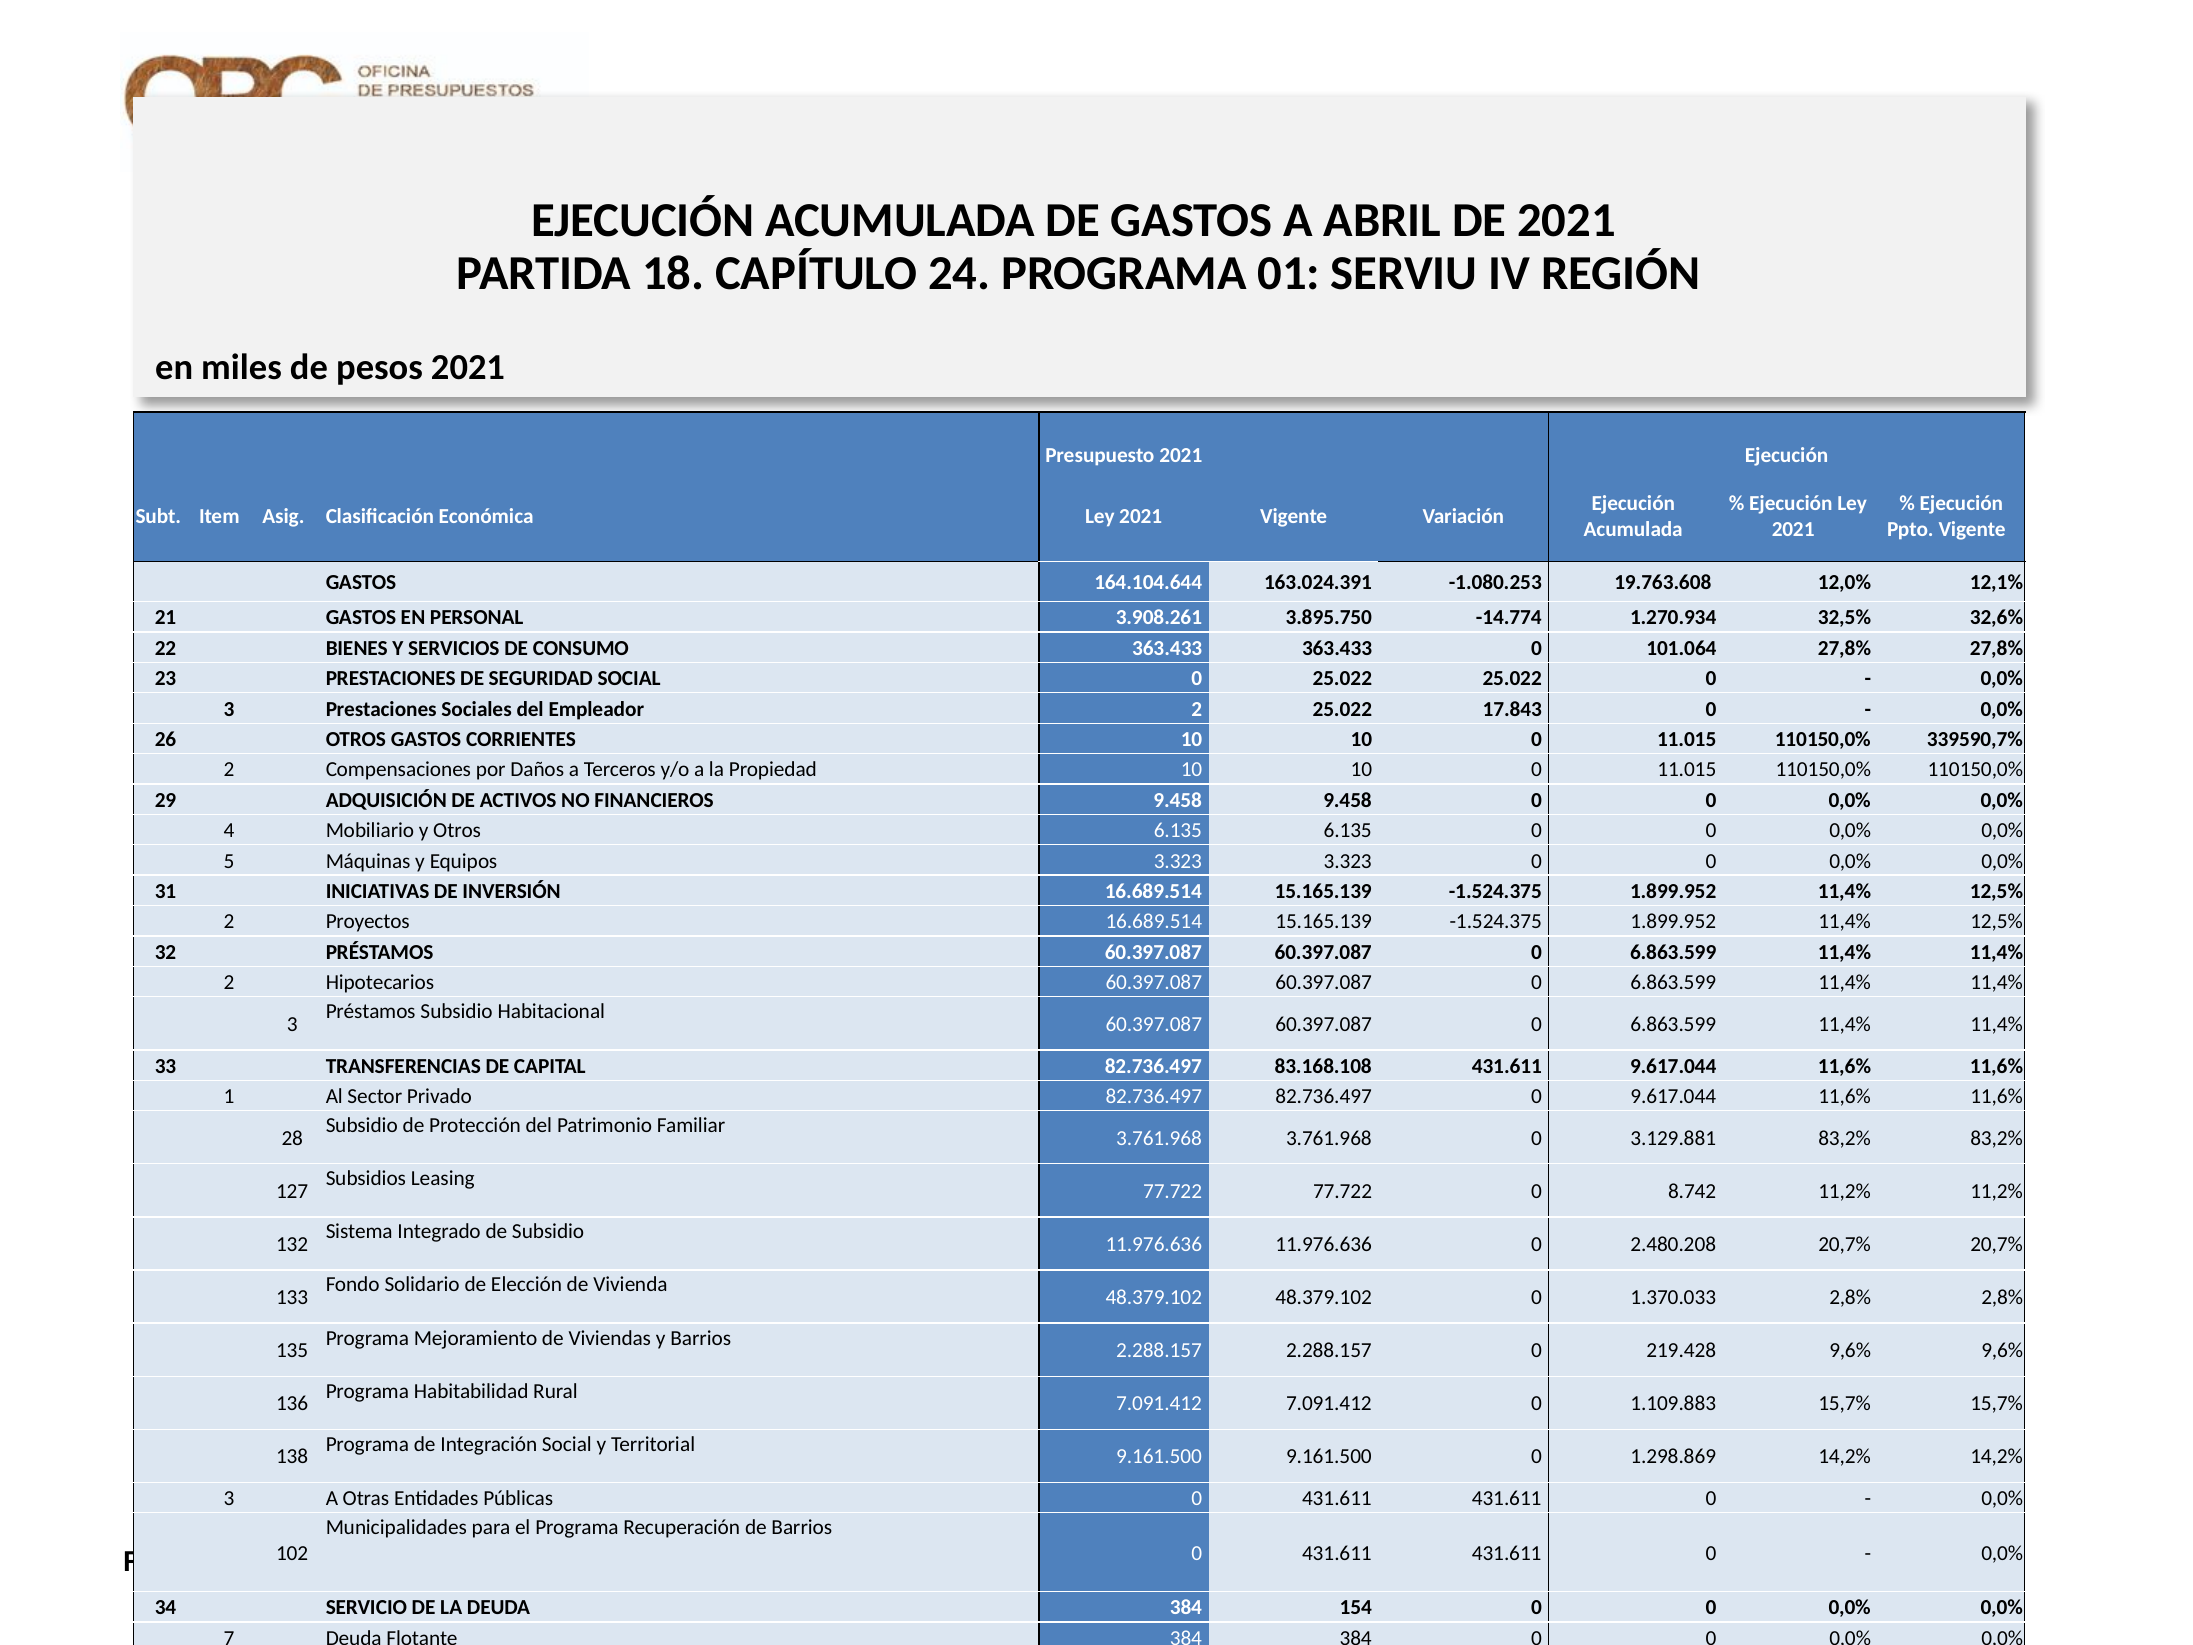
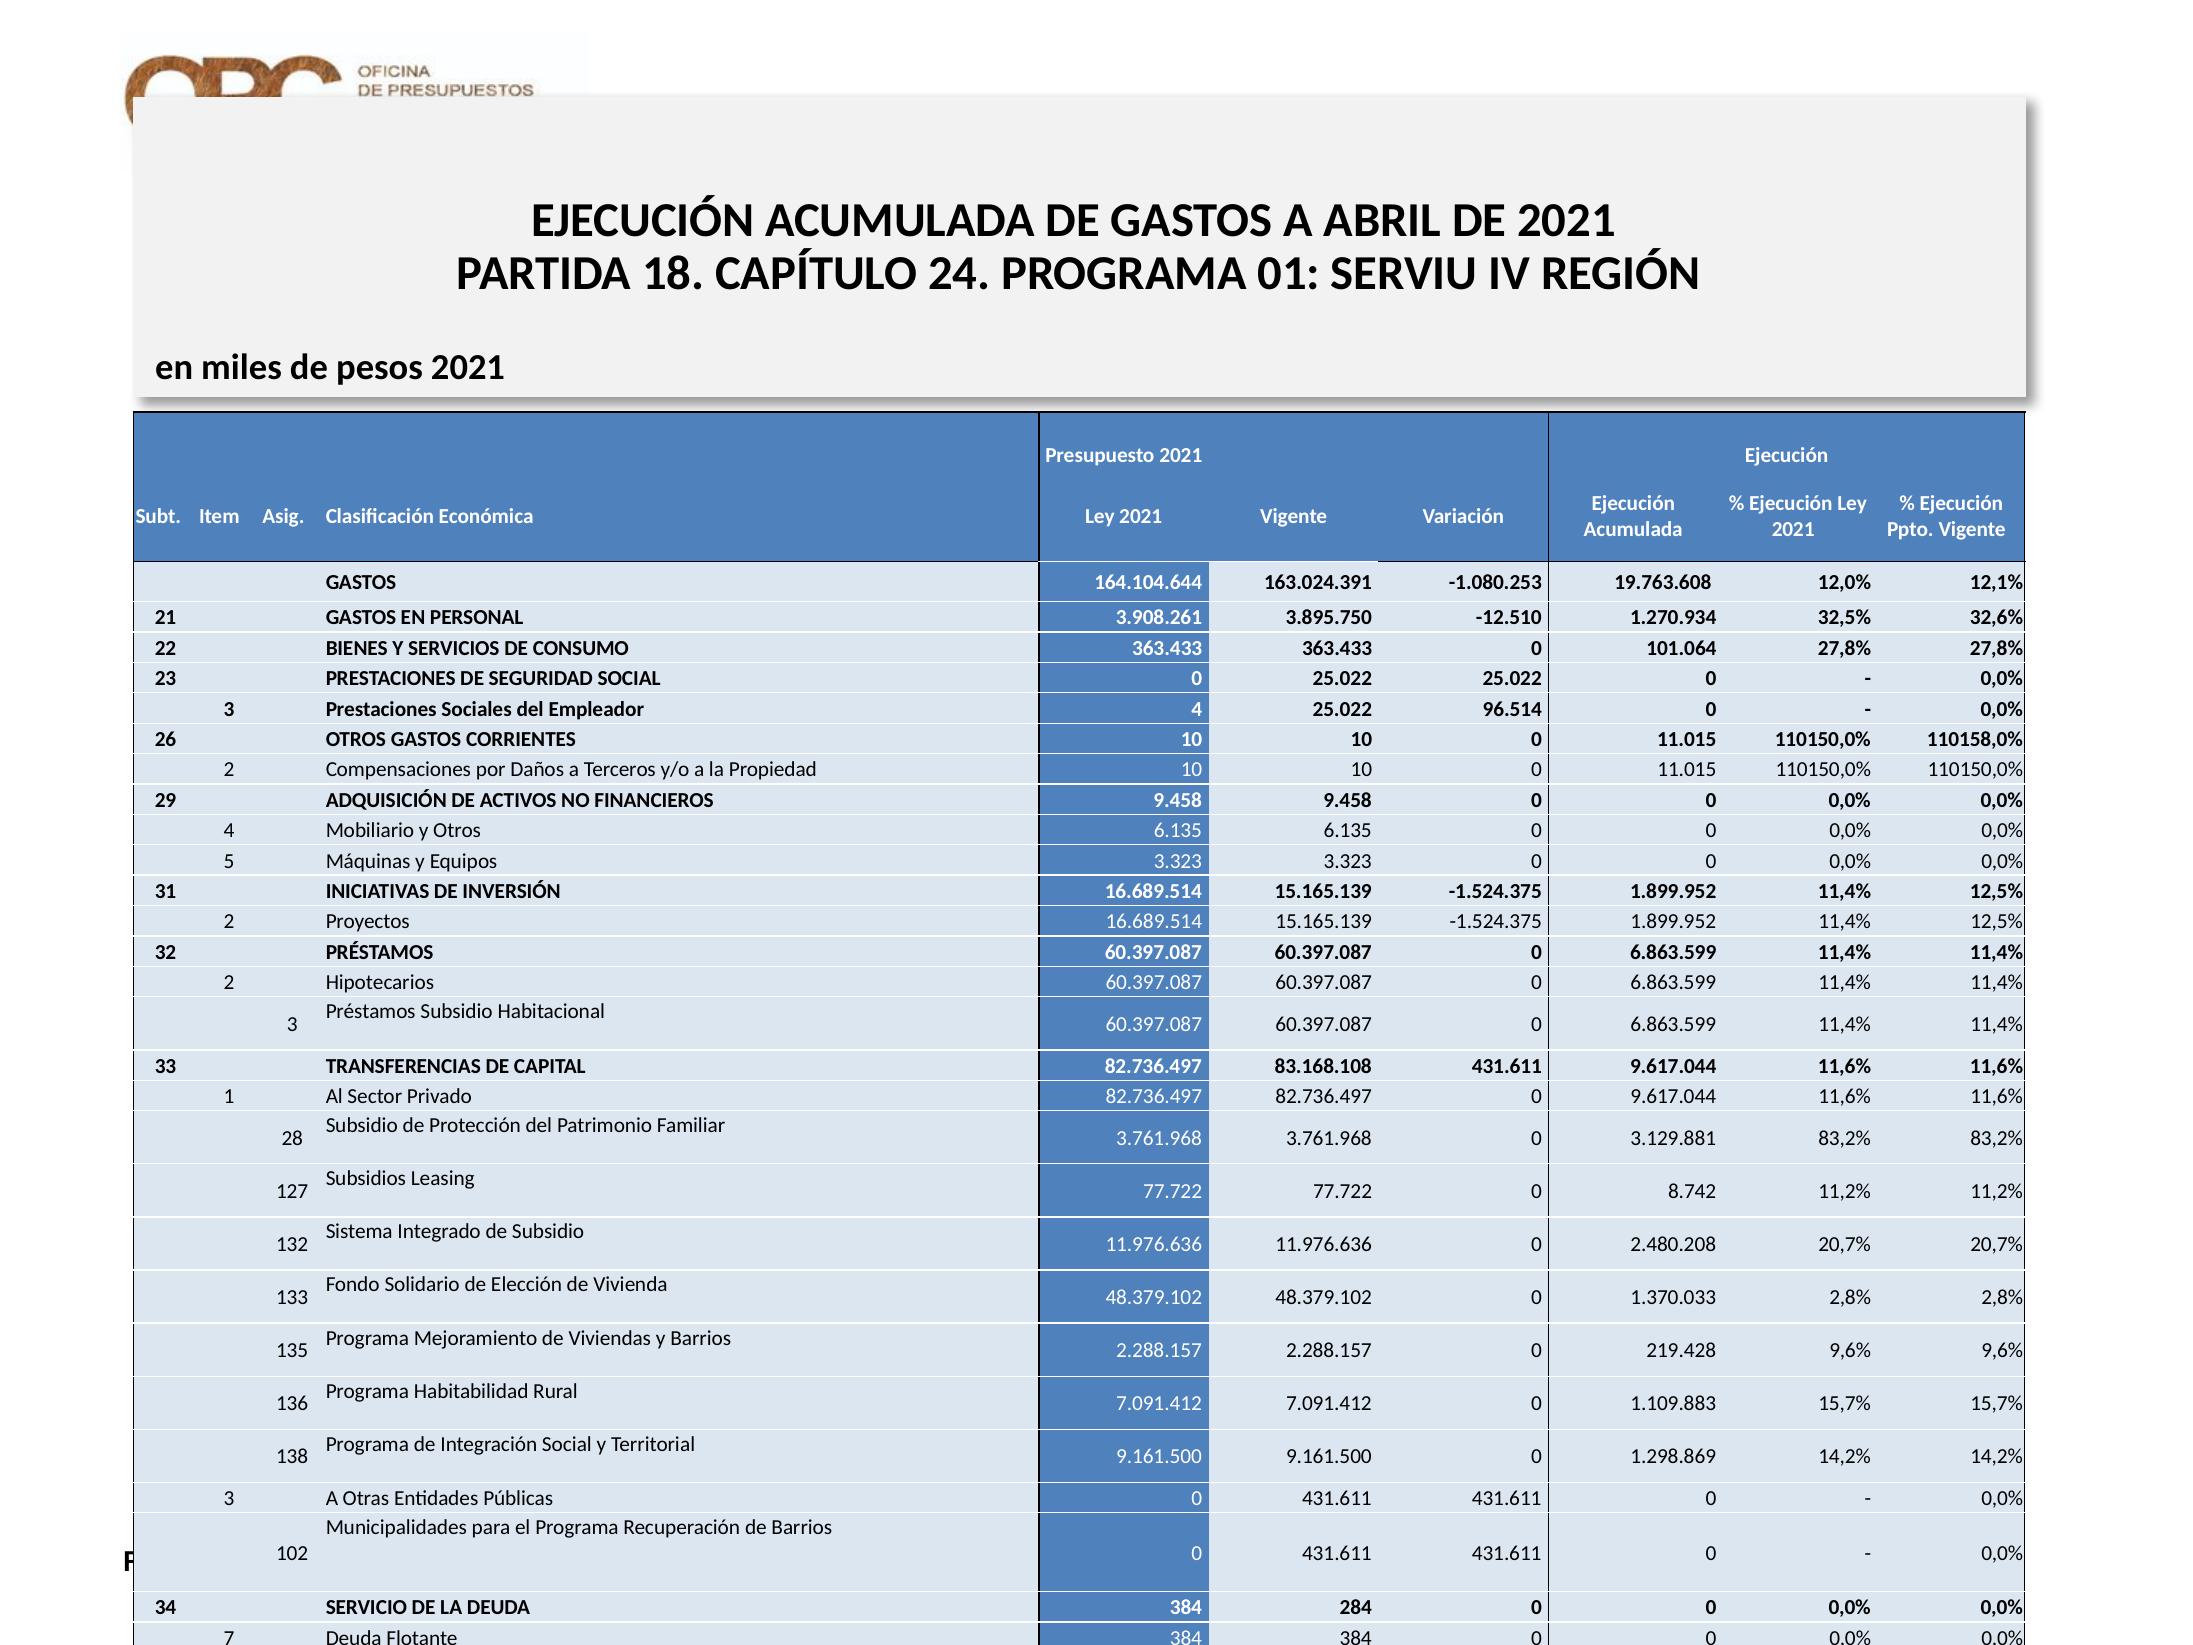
-14.774: -14.774 -> -12.510
Empleador 2: 2 -> 4
17.843: 17.843 -> 96.514
339590,7%: 339590,7% -> 110158,0%
154: 154 -> 284
